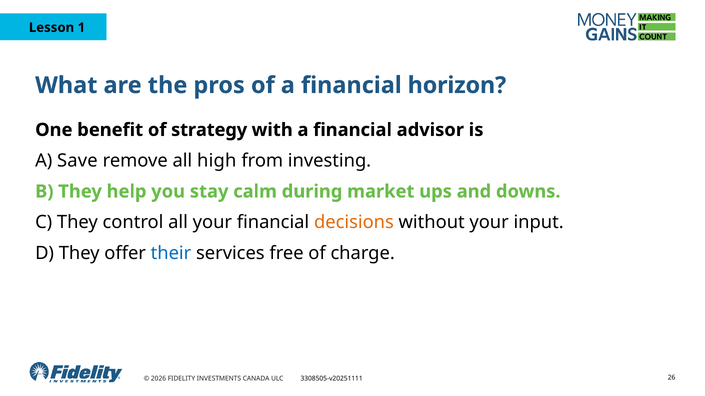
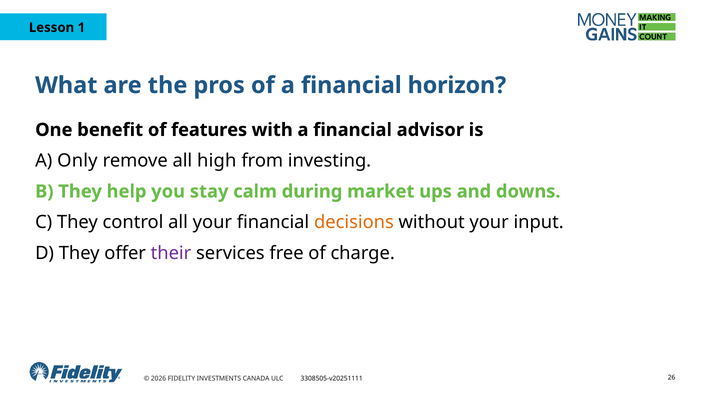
strategy: strategy -> features
Save: Save -> Only
their colour: blue -> purple
